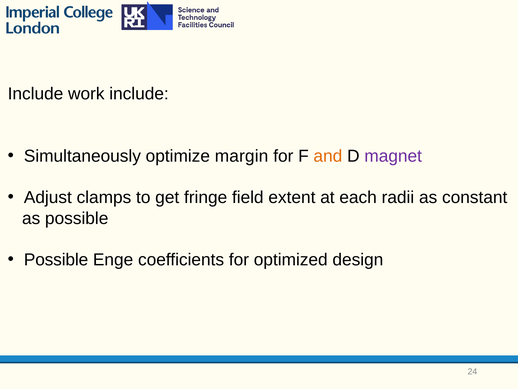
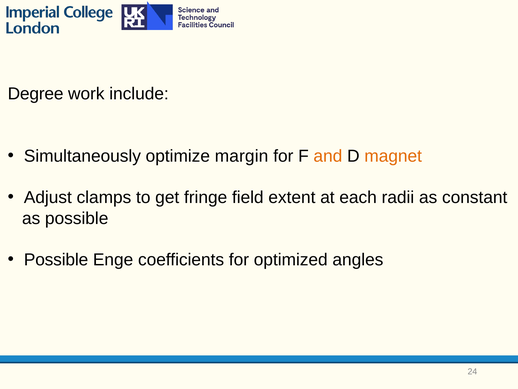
Include at (36, 94): Include -> Degree
magnet colour: purple -> orange
design: design -> angles
